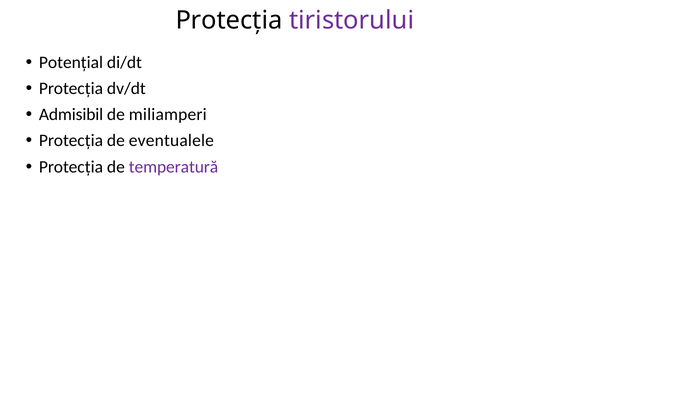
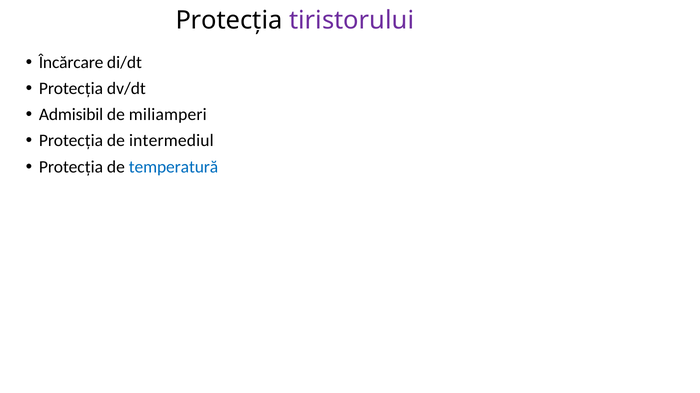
Potențial: Potențial -> Încărcare
eventualele: eventualele -> intermediul
temperatură colour: purple -> blue
